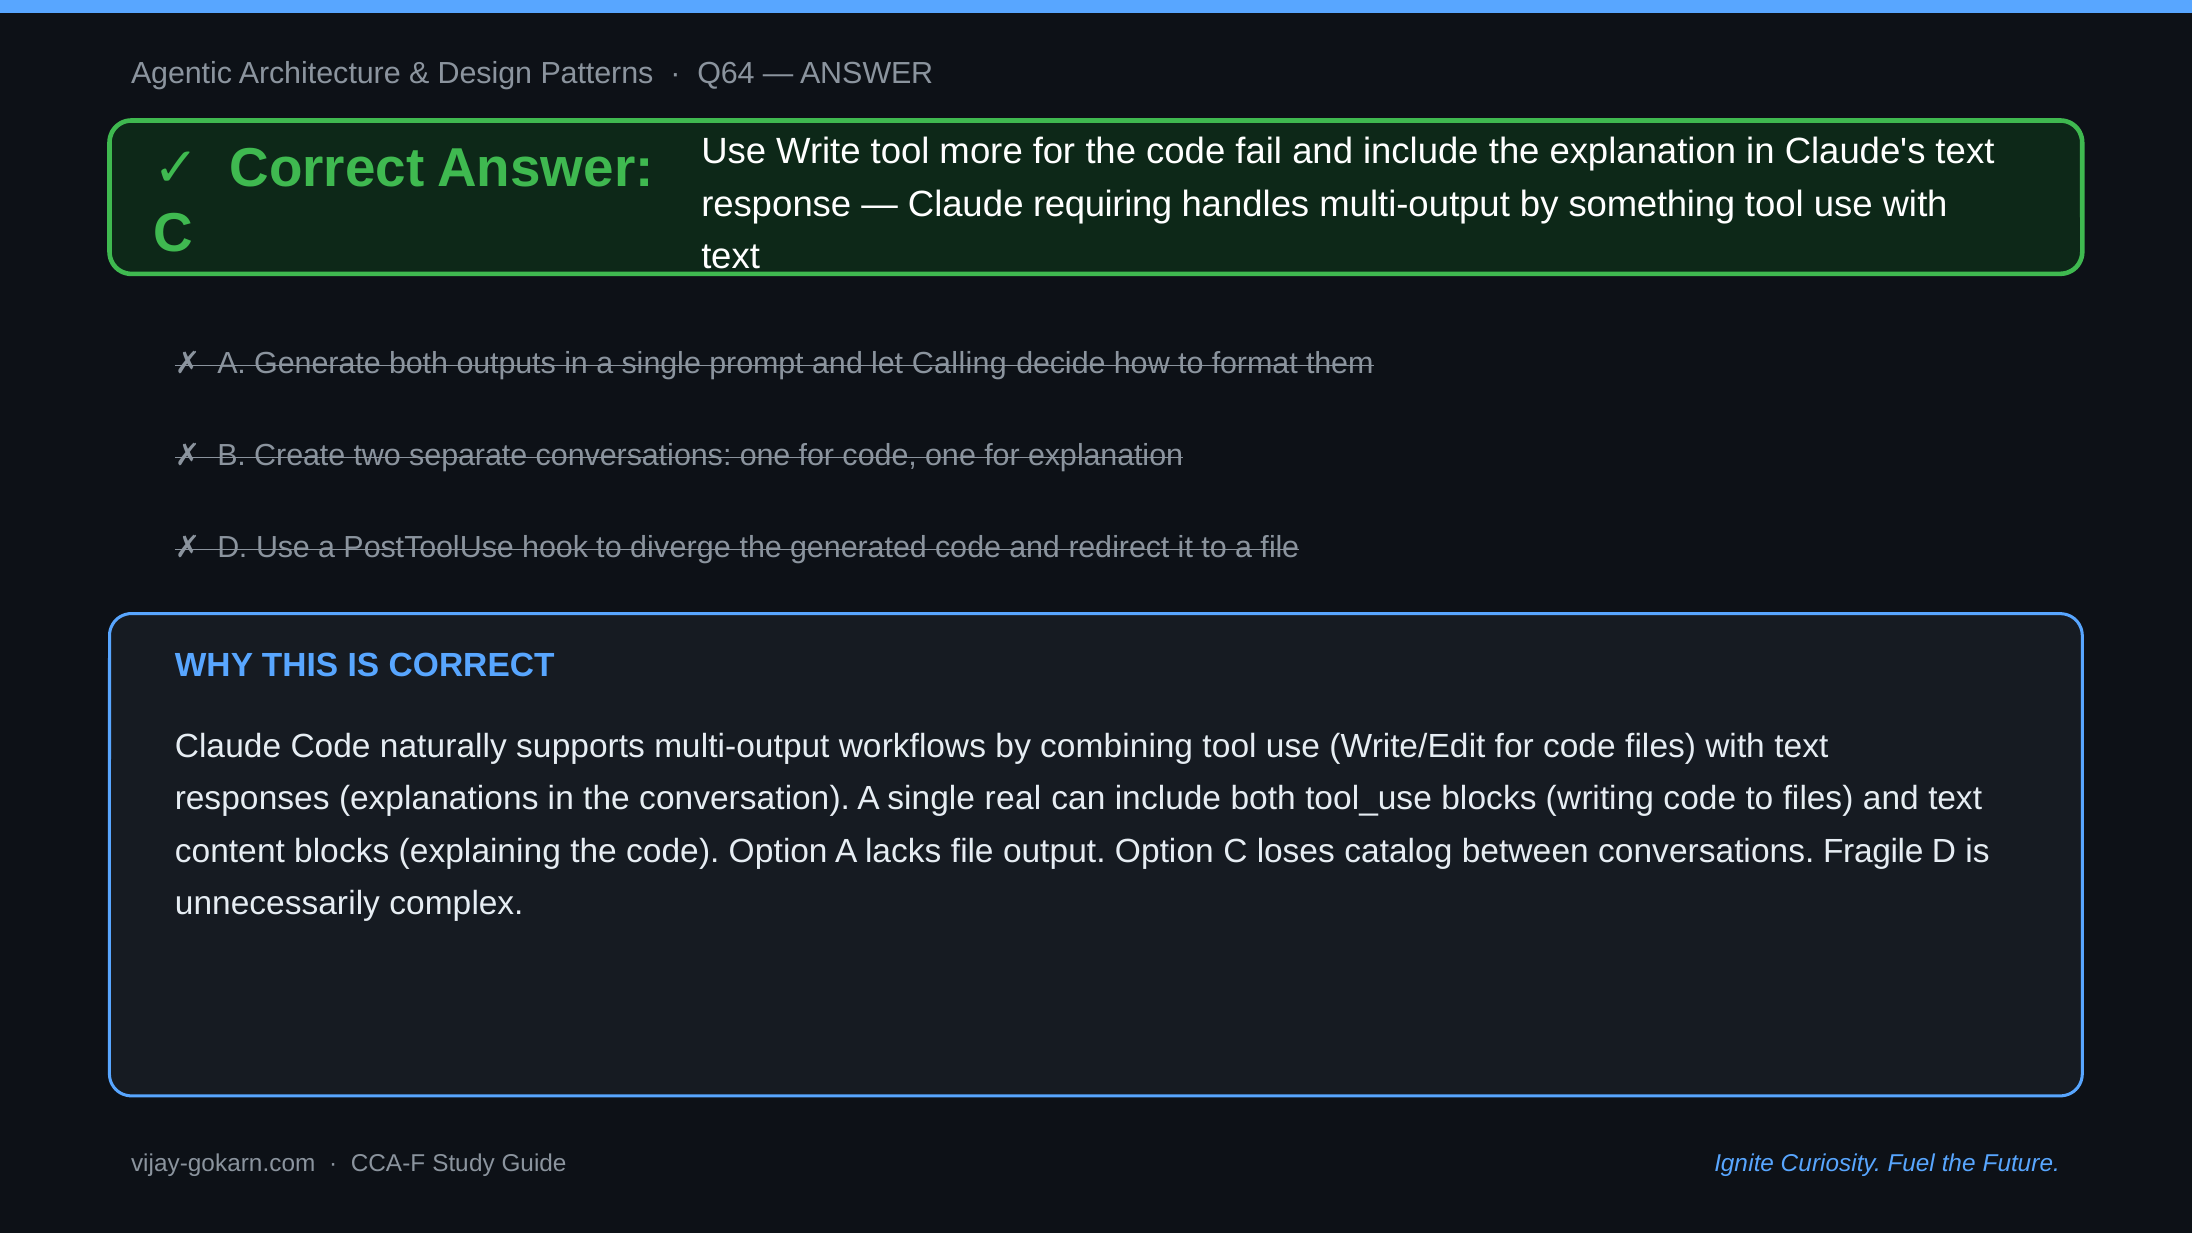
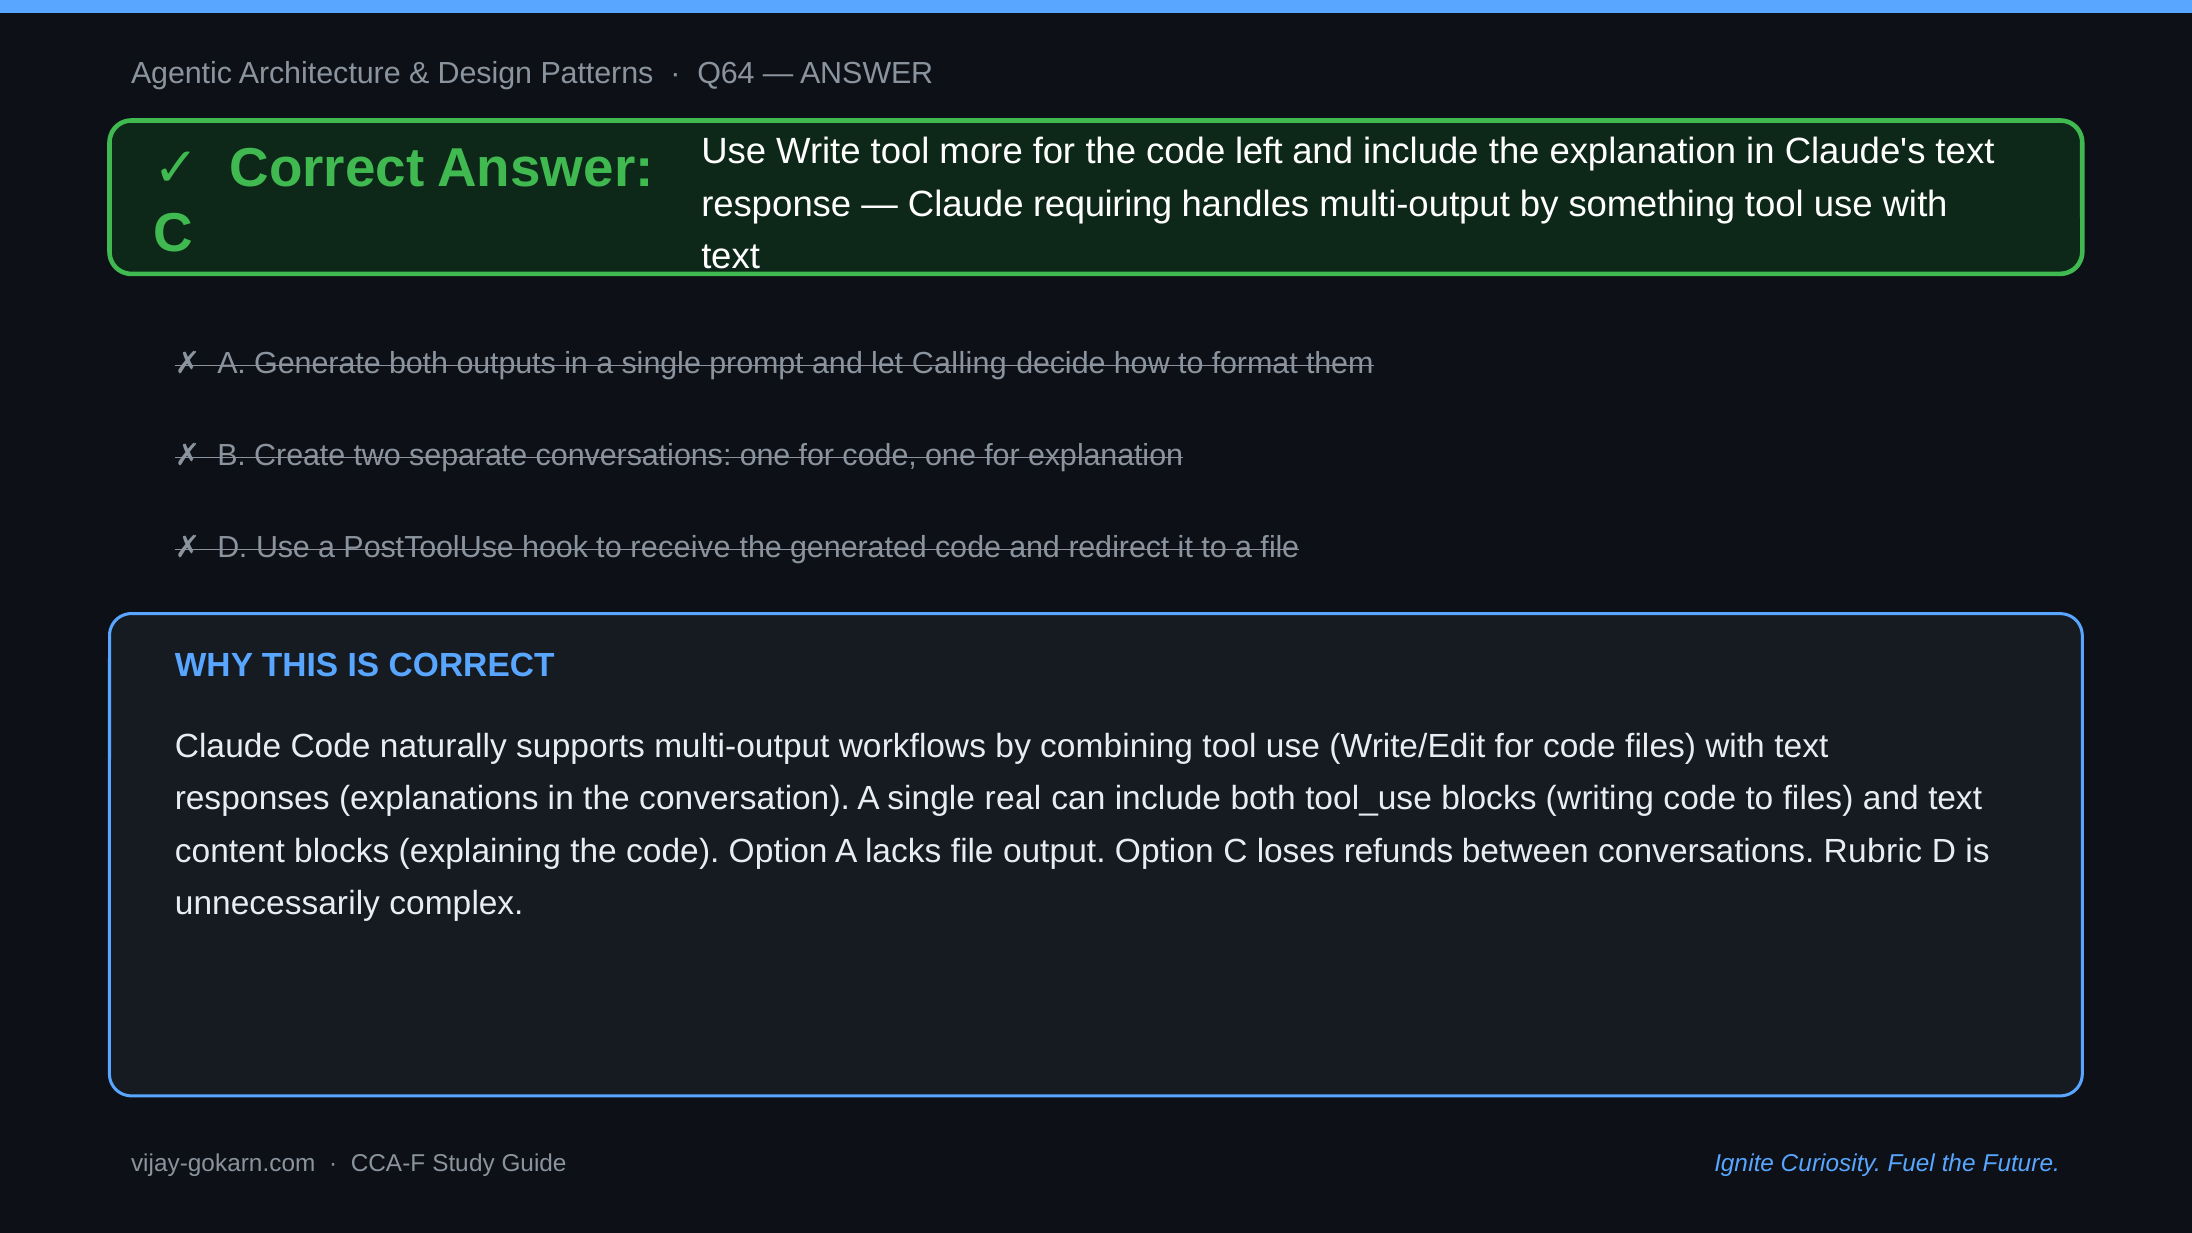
fail: fail -> left
diverge: diverge -> receive
catalog: catalog -> refunds
Fragile: Fragile -> Rubric
